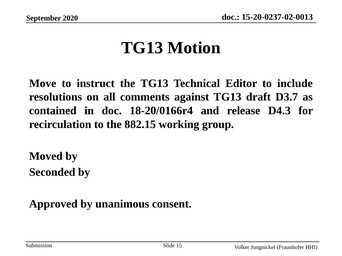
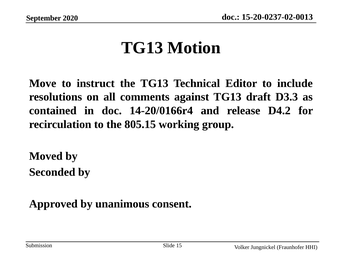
D3.7: D3.7 -> D3.3
18-20/0166r4: 18-20/0166r4 -> 14-20/0166r4
D4.3: D4.3 -> D4.2
882.15: 882.15 -> 805.15
